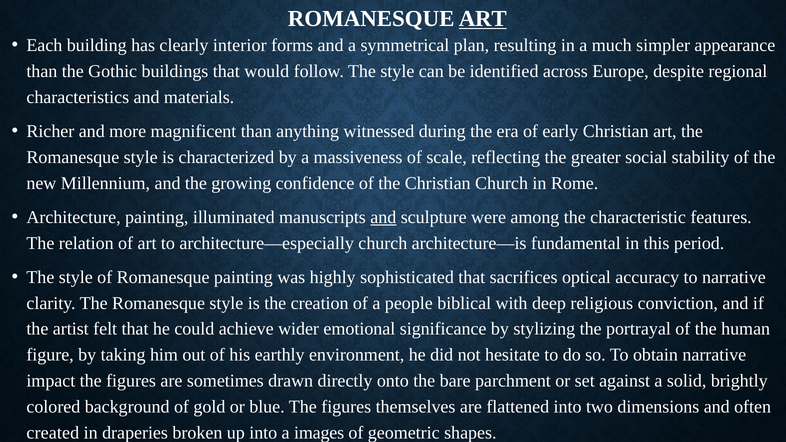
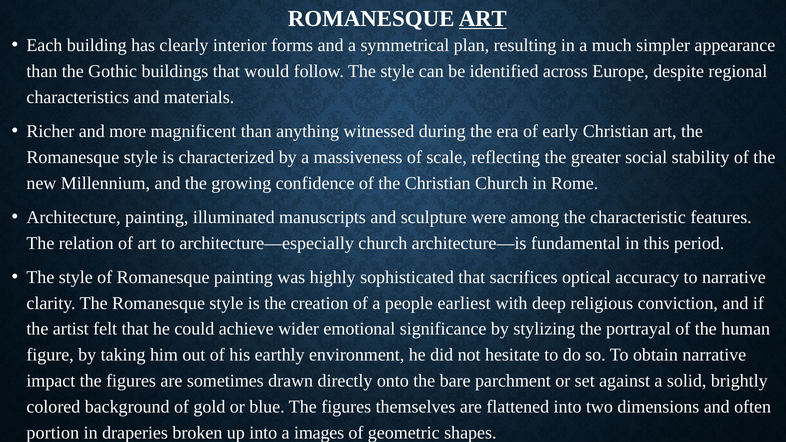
and at (383, 217) underline: present -> none
biblical: biblical -> earliest
created: created -> portion
